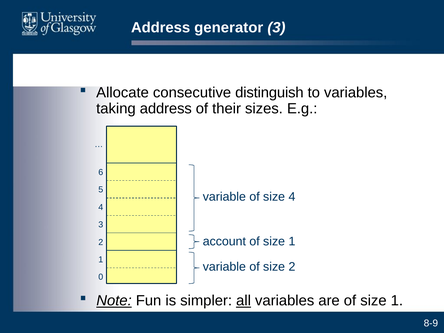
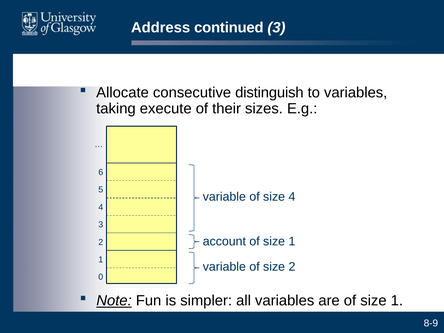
generator: generator -> continued
taking address: address -> execute
all underline: present -> none
